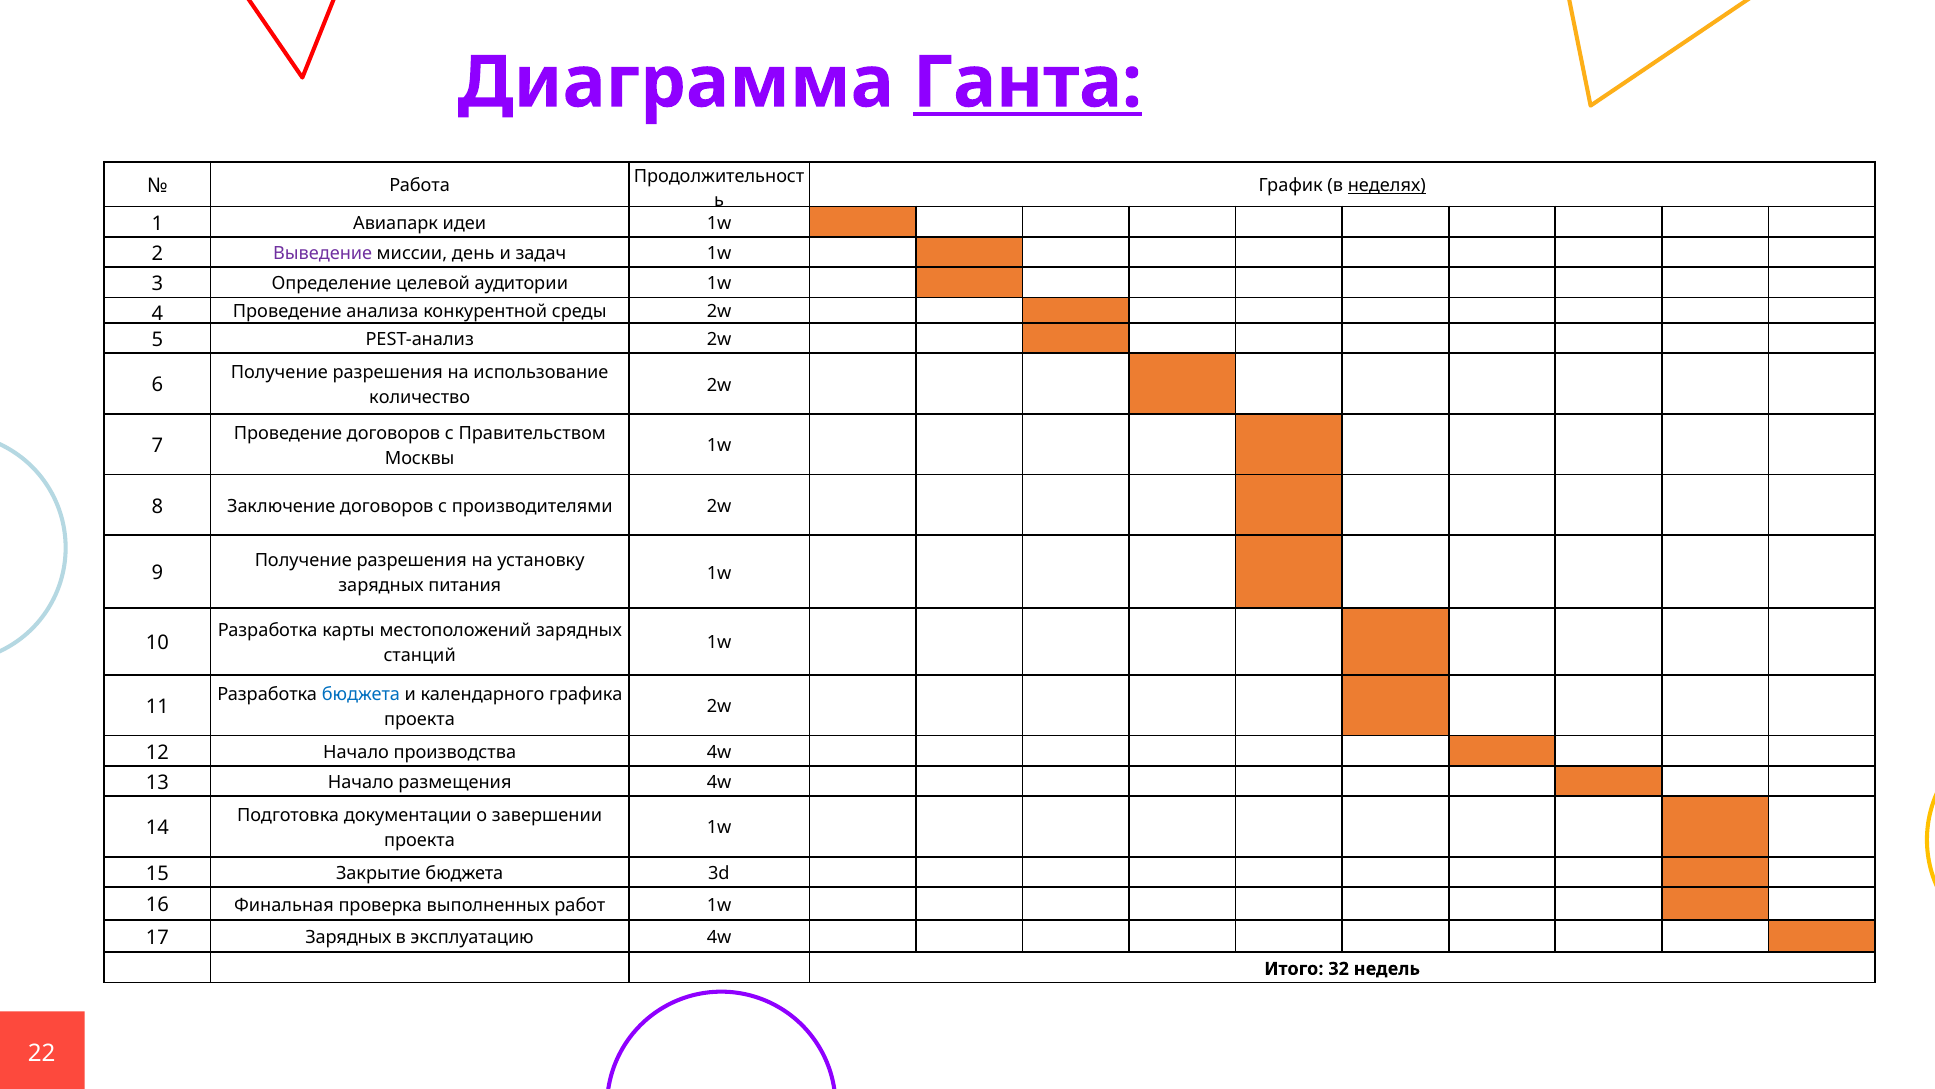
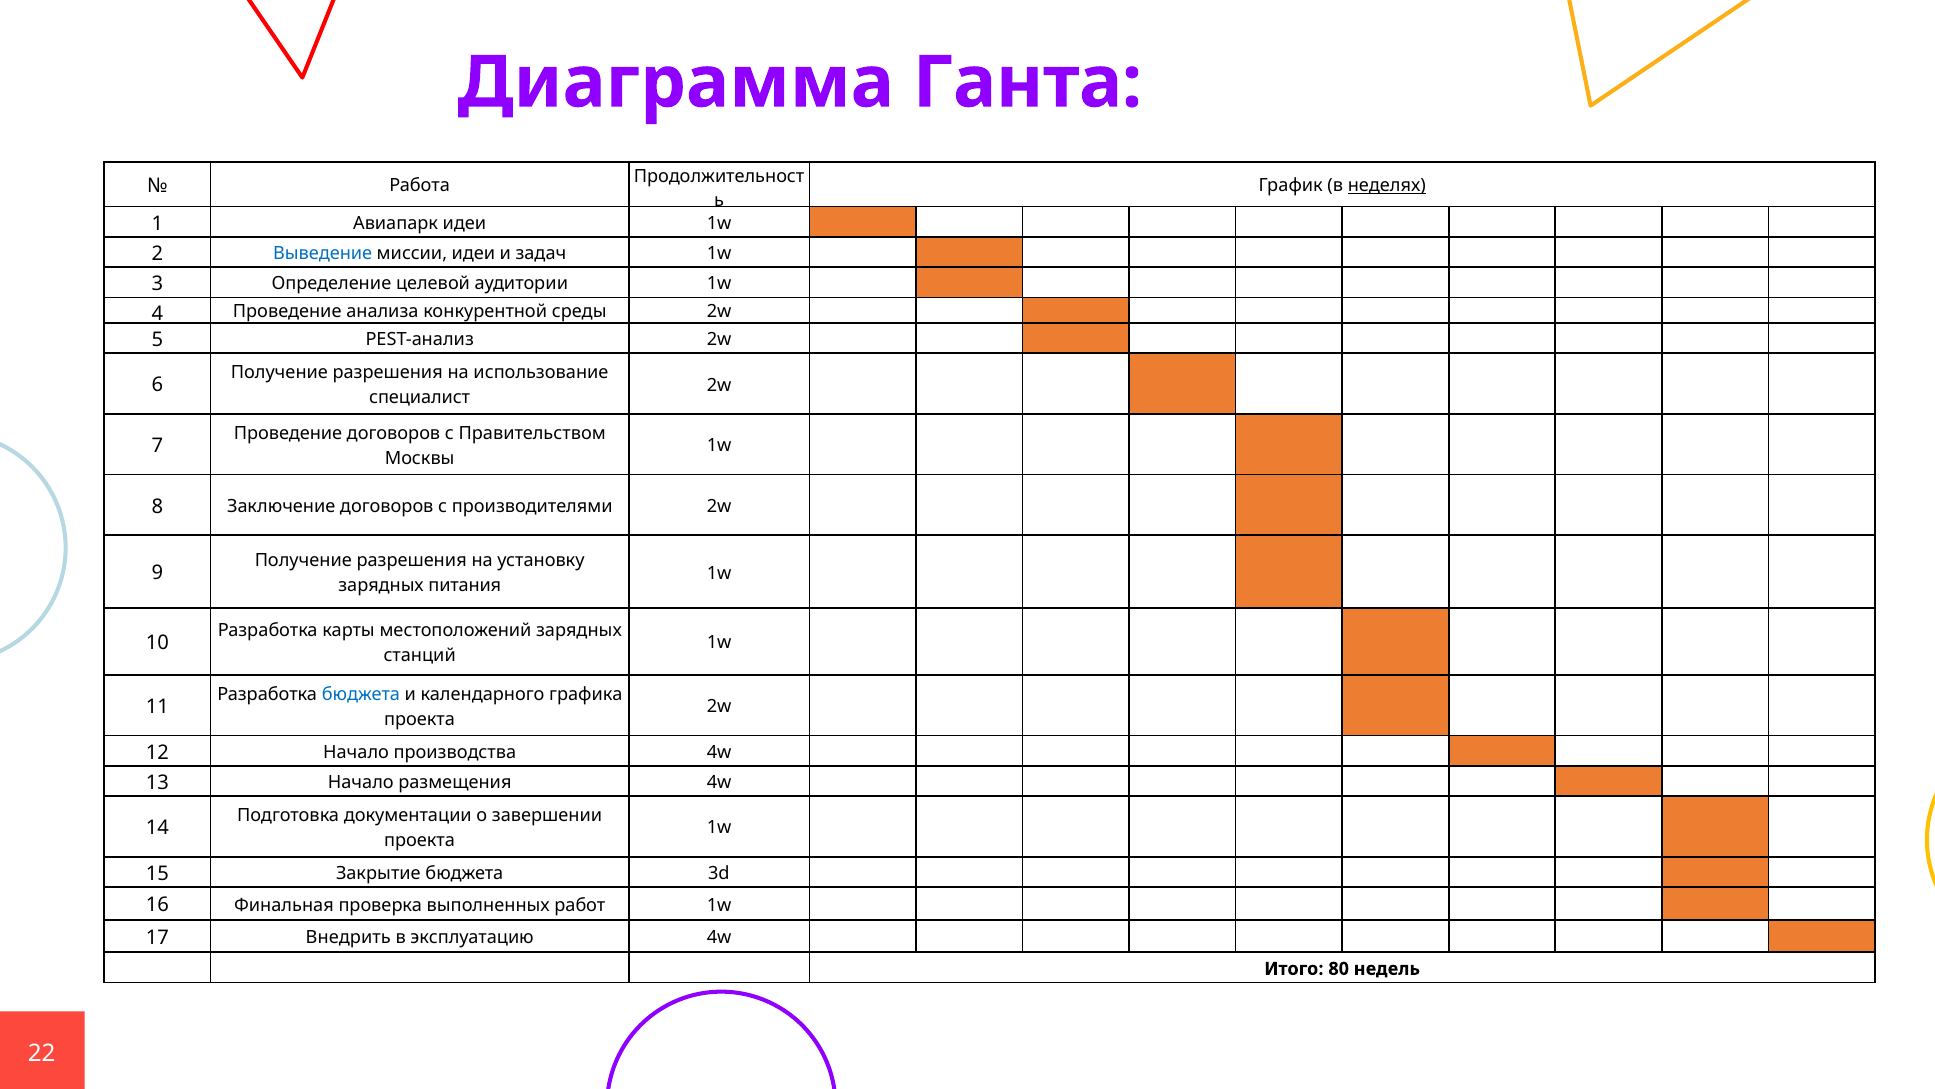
Ганта underline: present -> none
Выведение colour: purple -> blue
миссии день: день -> идеи
количество: количество -> специалист
17 Зарядных: Зарядных -> Внедрить
32: 32 -> 80
